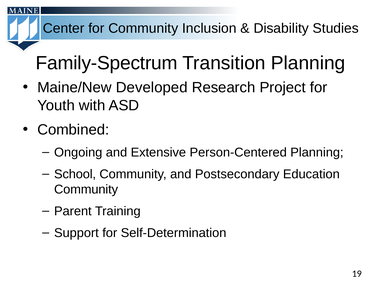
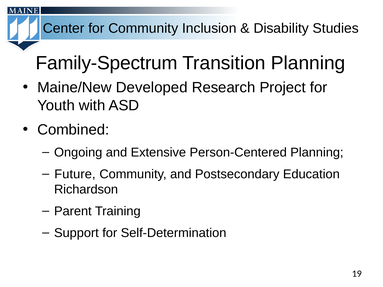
School: School -> Future
Community at (86, 190): Community -> Richardson
